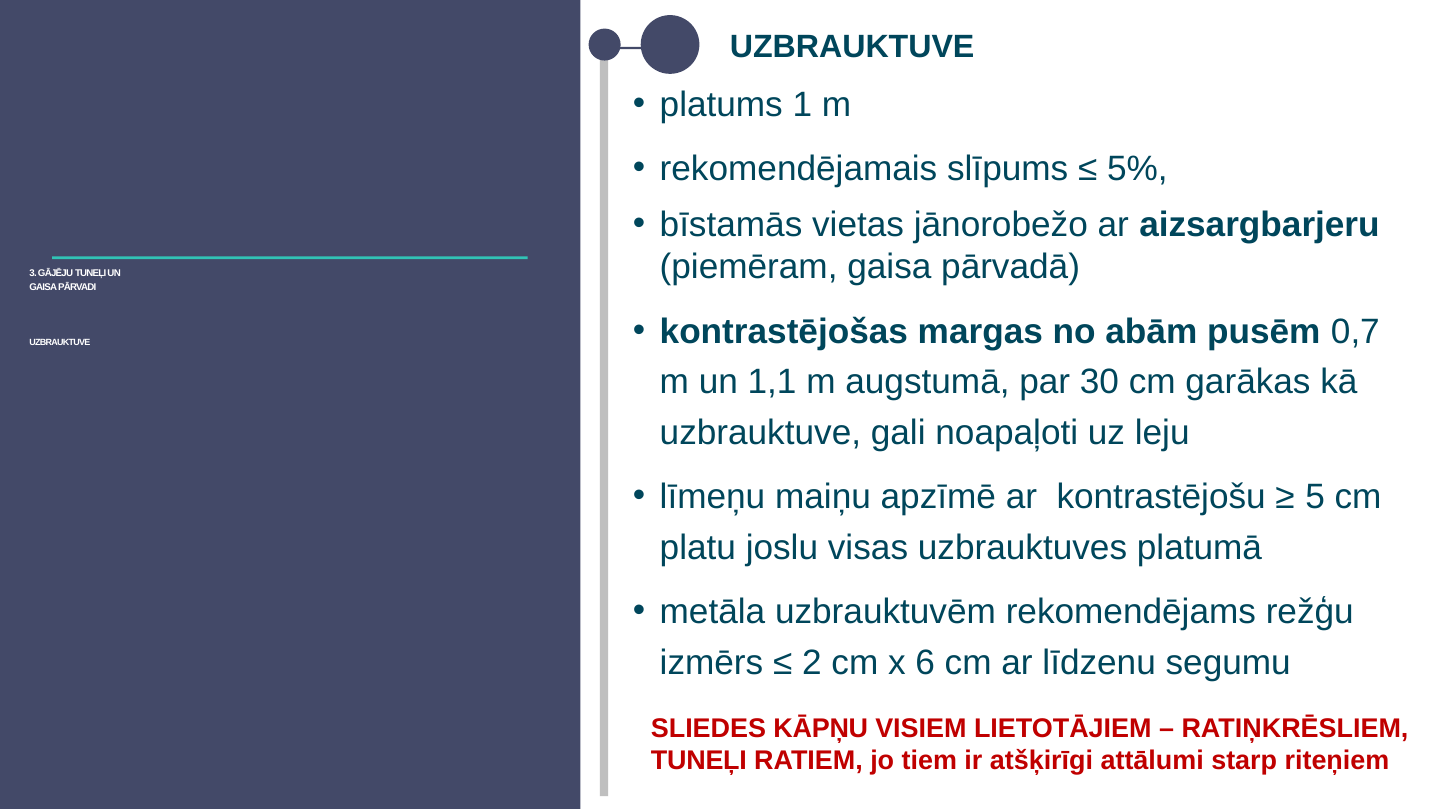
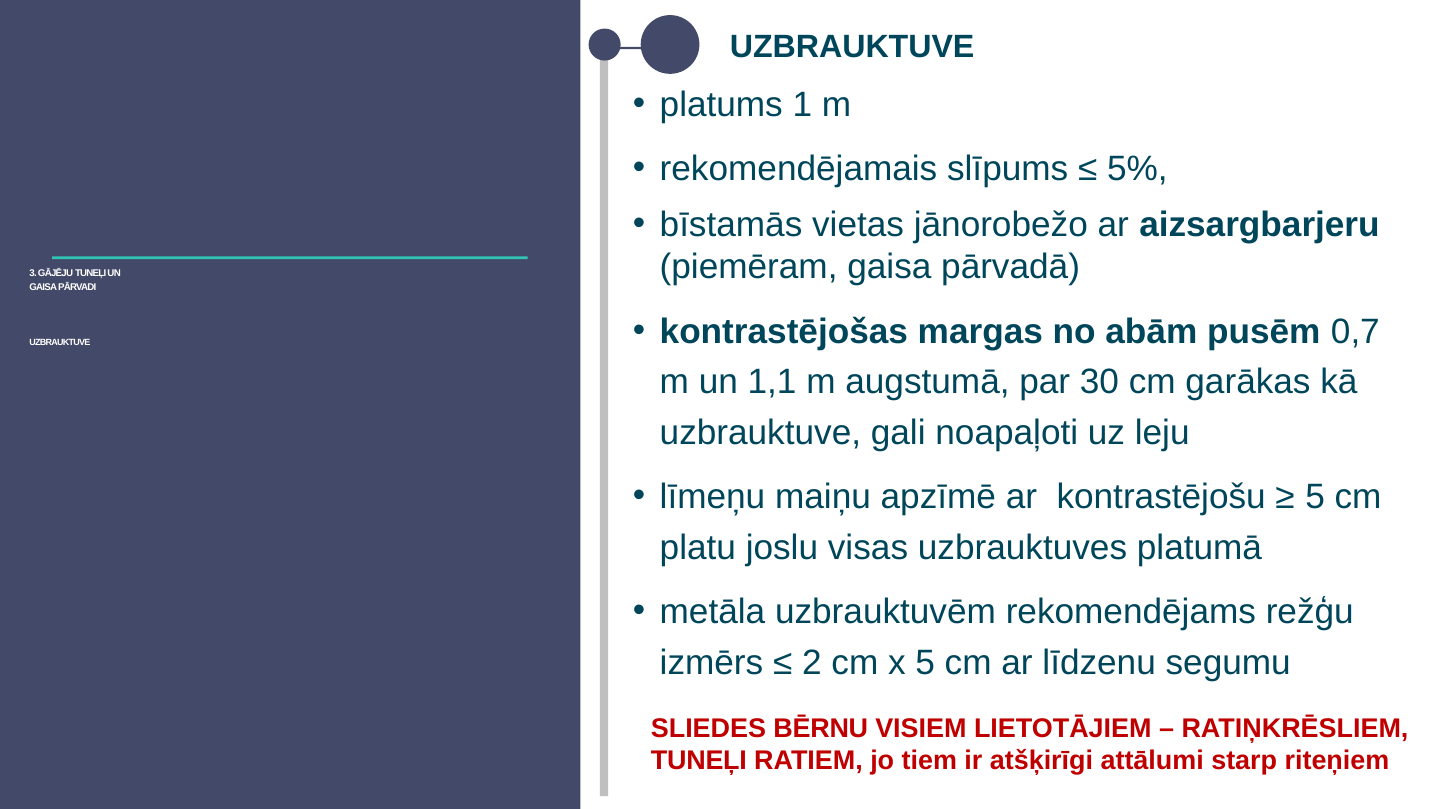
x 6: 6 -> 5
KĀPŅU: KĀPŅU -> BĒRNU
